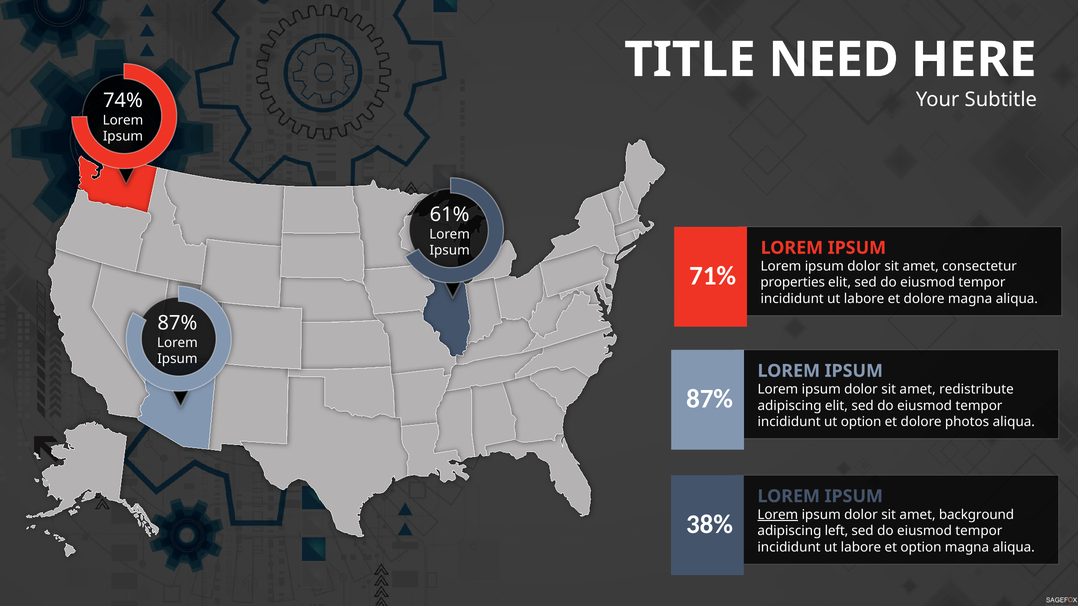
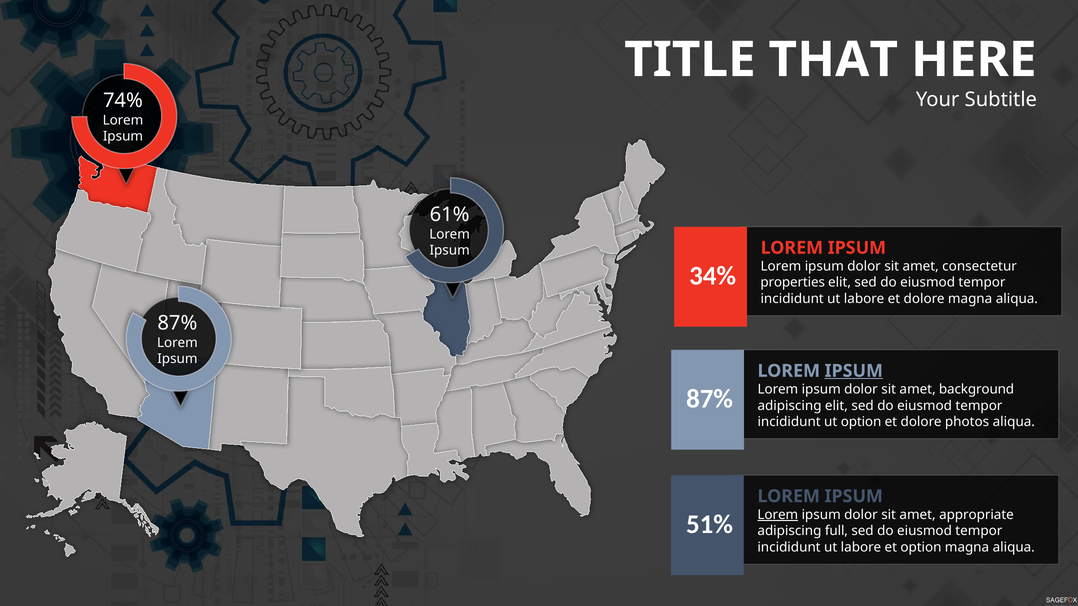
NEED: NEED -> THAT
71%: 71% -> 34%
IPSUM at (854, 371) underline: none -> present
redistribute: redistribute -> background
background: background -> appropriate
38%: 38% -> 51%
left: left -> full
